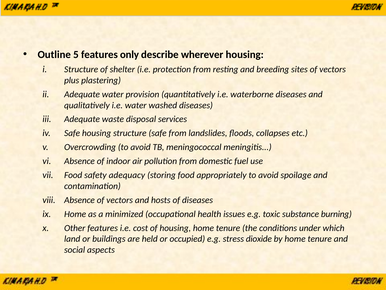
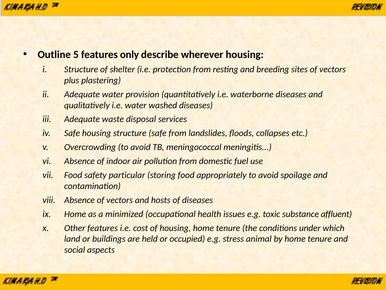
adequacy: adequacy -> particular
burning: burning -> affluent
dioxide: dioxide -> animal
